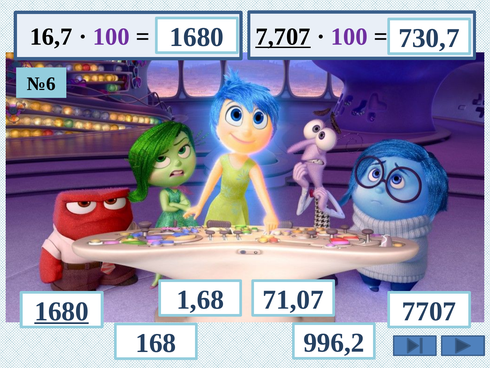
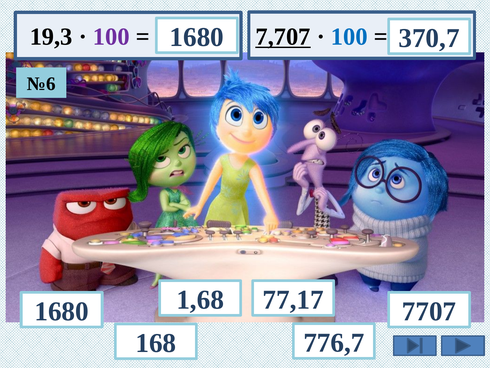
730,7: 730,7 -> 370,7
16,7: 16,7 -> 19,3
100 at (349, 37) colour: purple -> blue
71,07: 71,07 -> 77,17
1680 at (62, 311) underline: present -> none
996,2: 996,2 -> 776,7
